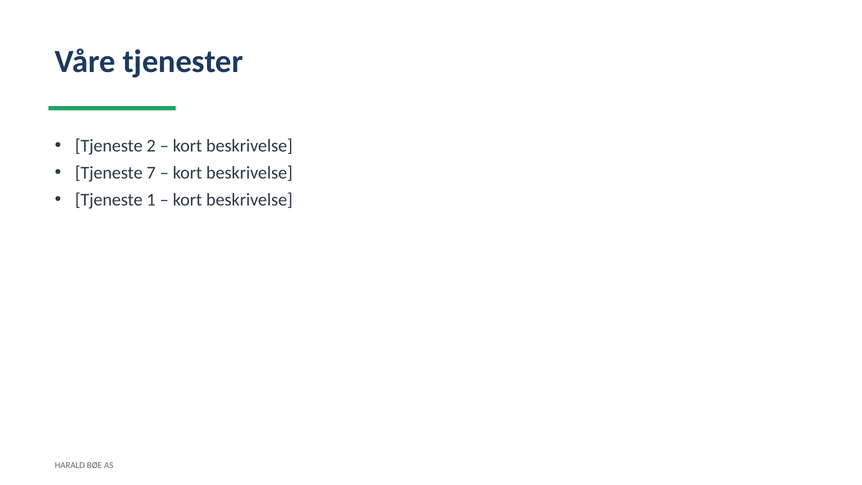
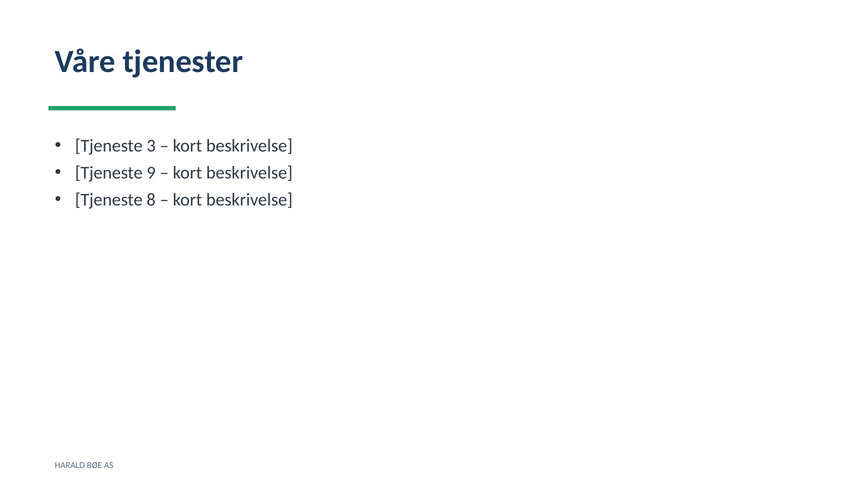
2: 2 -> 3
7: 7 -> 9
1: 1 -> 8
